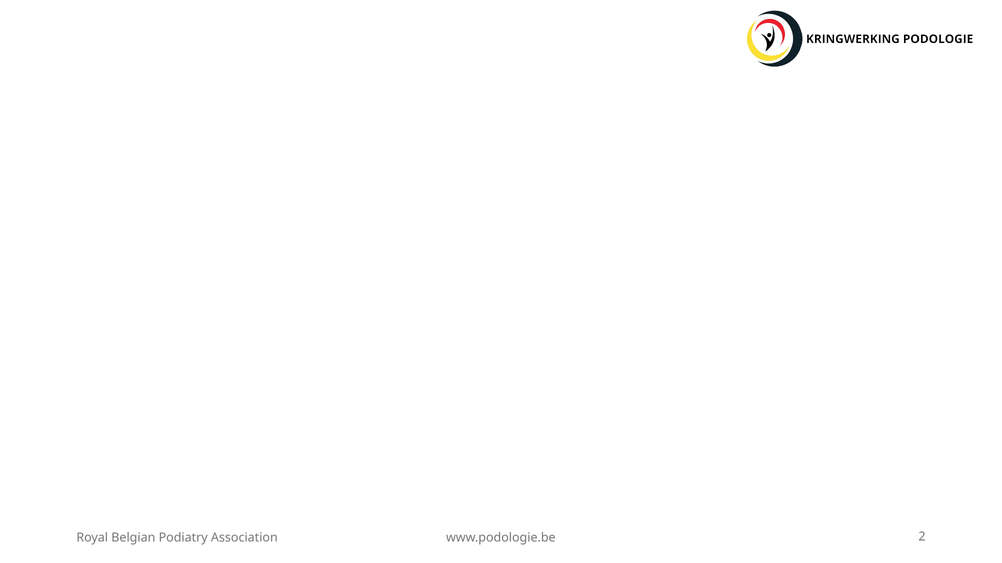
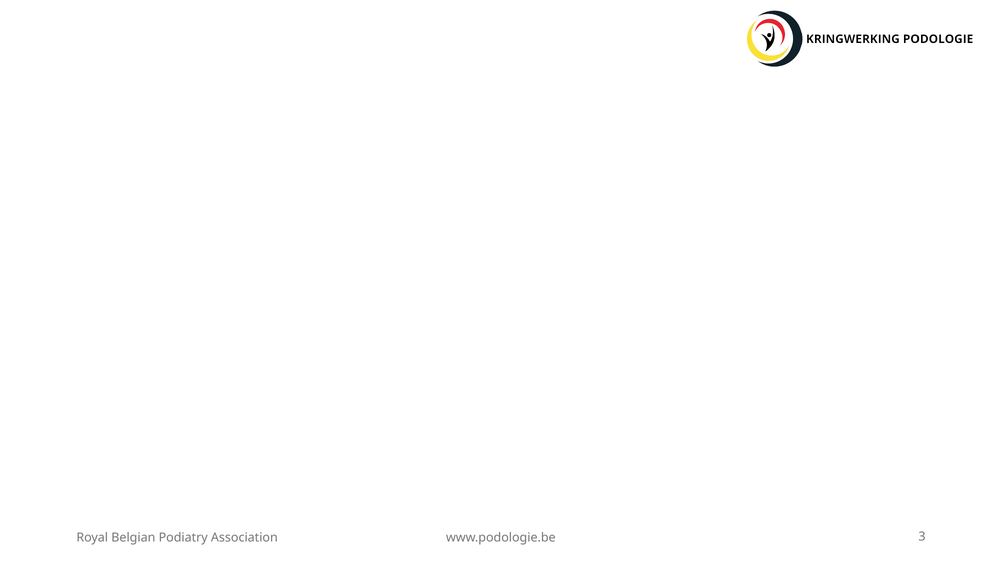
2: 2 -> 3
